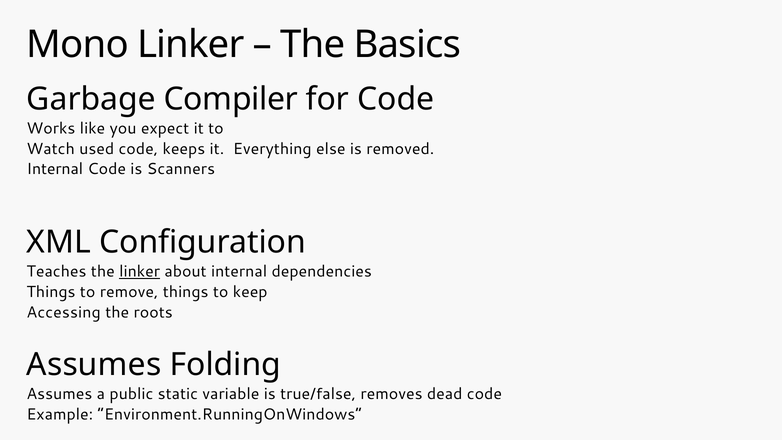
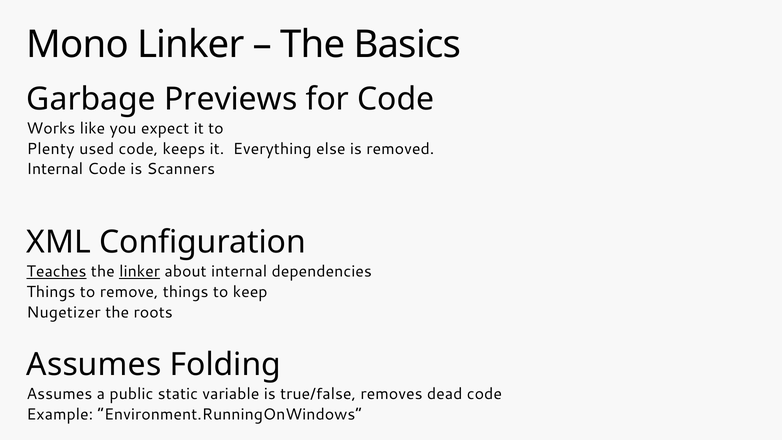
Compiler: Compiler -> Previews
Watch: Watch -> Plenty
Teaches underline: none -> present
Accessing: Accessing -> Nugetizer
